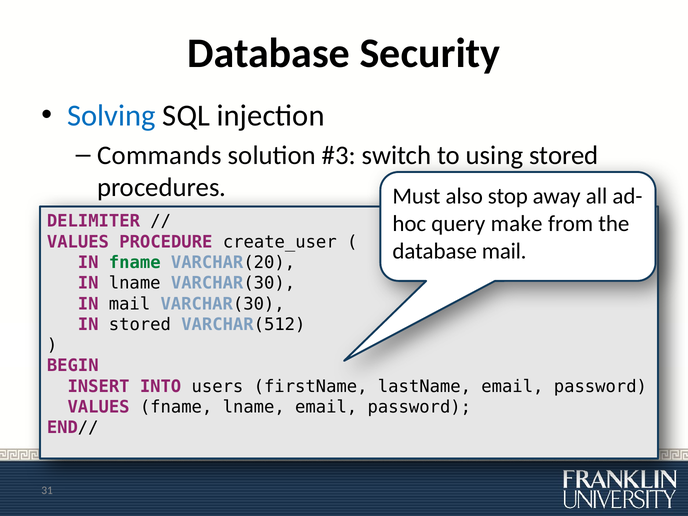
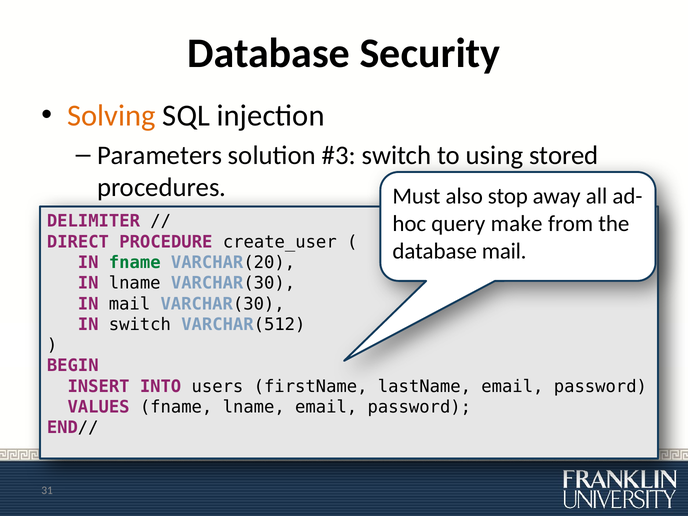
Solving colour: blue -> orange
Commands: Commands -> Parameters
VALUES at (78, 242): VALUES -> DIRECT
IN stored: stored -> switch
